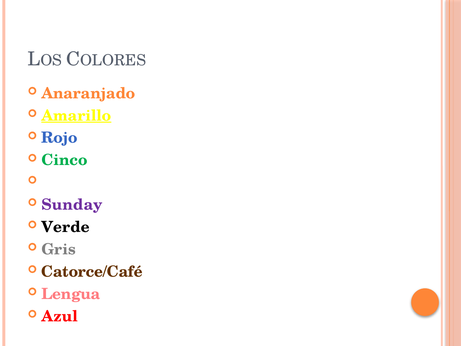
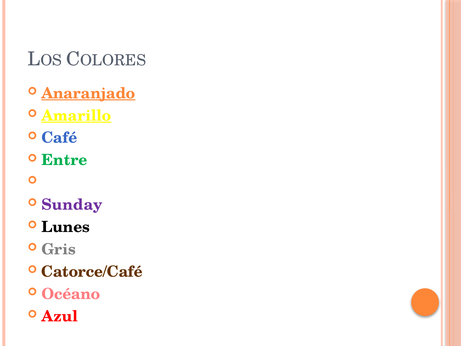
Anaranjado underline: none -> present
Rojo: Rojo -> Café
Cinco: Cinco -> Entre
Verde: Verde -> Lunes
Lengua: Lengua -> Océano
